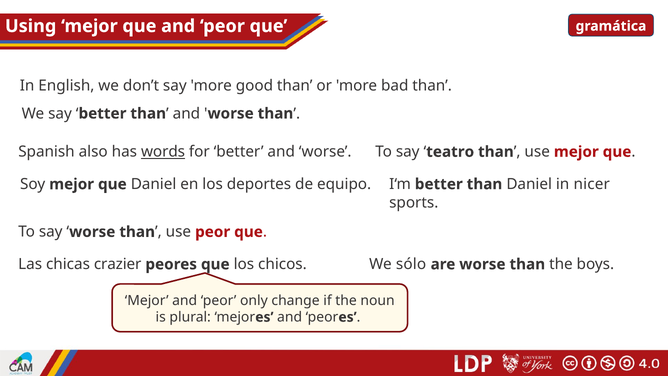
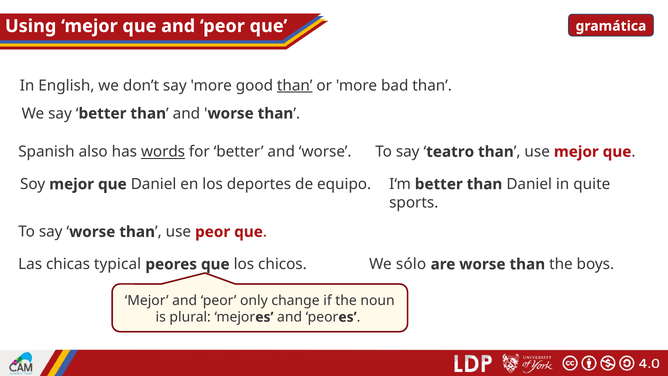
than at (295, 85) underline: none -> present
nicer: nicer -> quite
crazier: crazier -> typical
